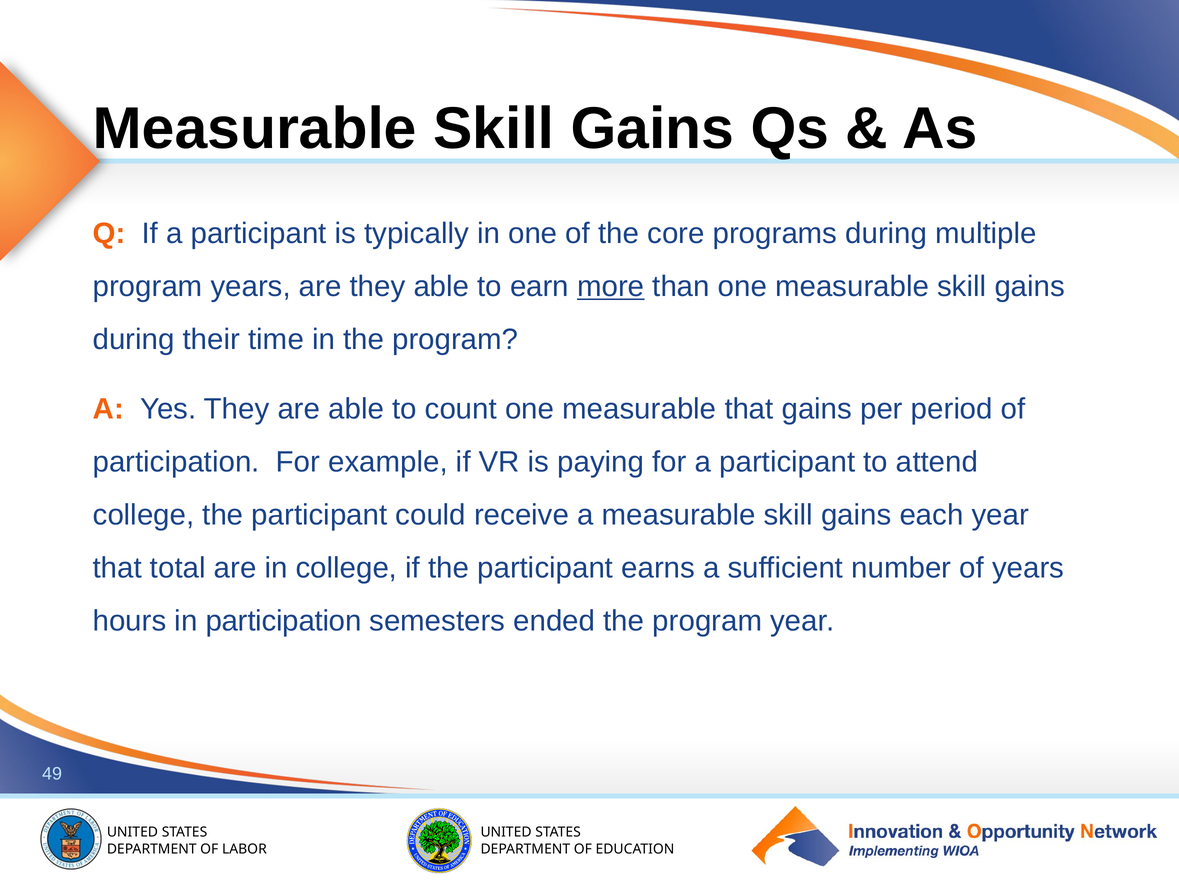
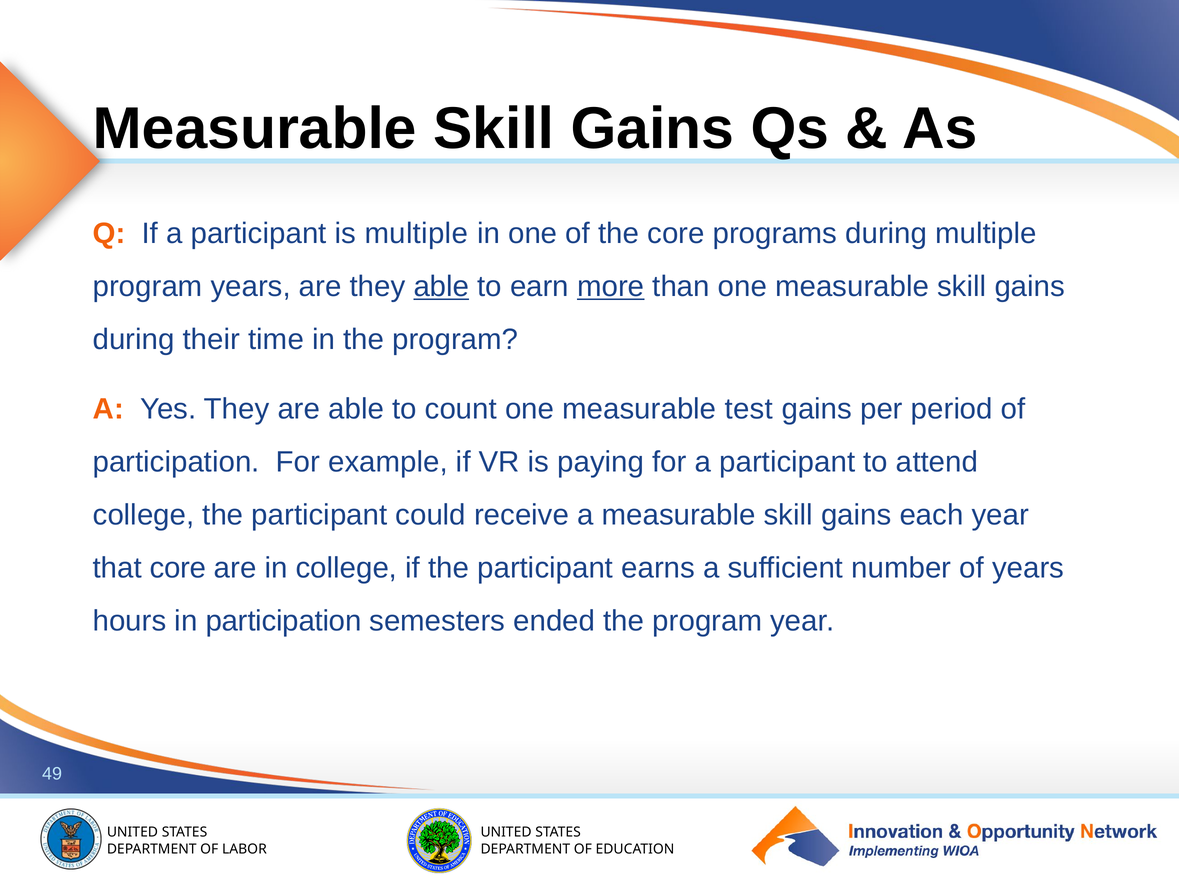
is typically: typically -> multiple
able at (441, 287) underline: none -> present
measurable that: that -> test
that total: total -> core
